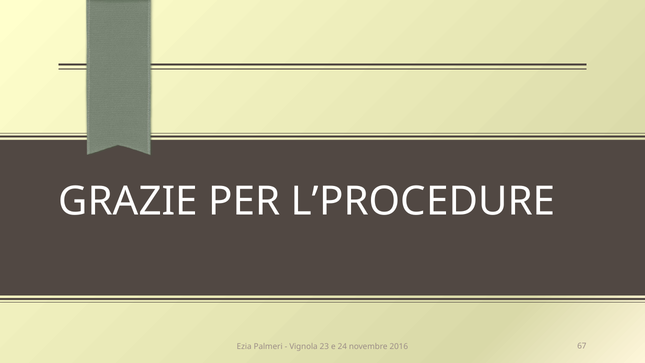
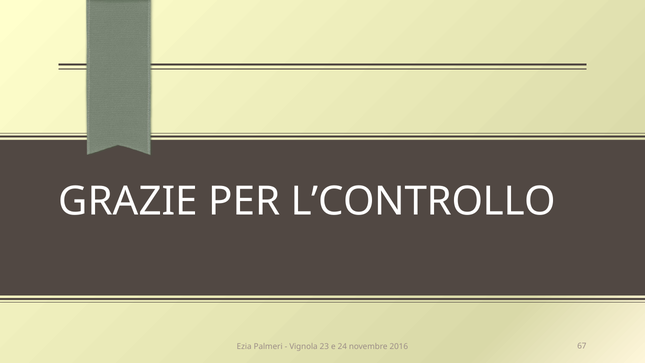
L’PROCEDURE: L’PROCEDURE -> L’CONTROLLO
